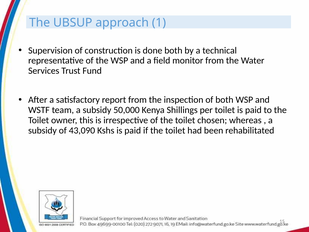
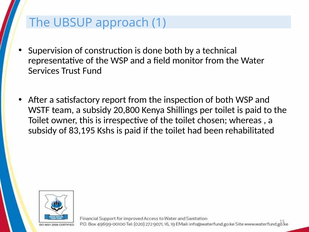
50,000: 50,000 -> 20,800
43,090: 43,090 -> 83,195
